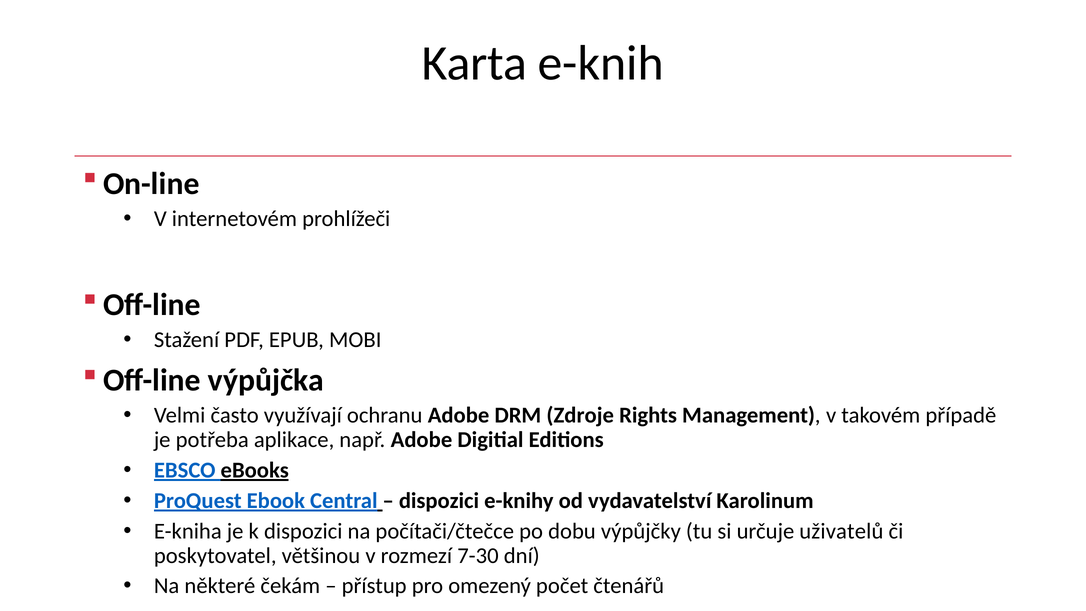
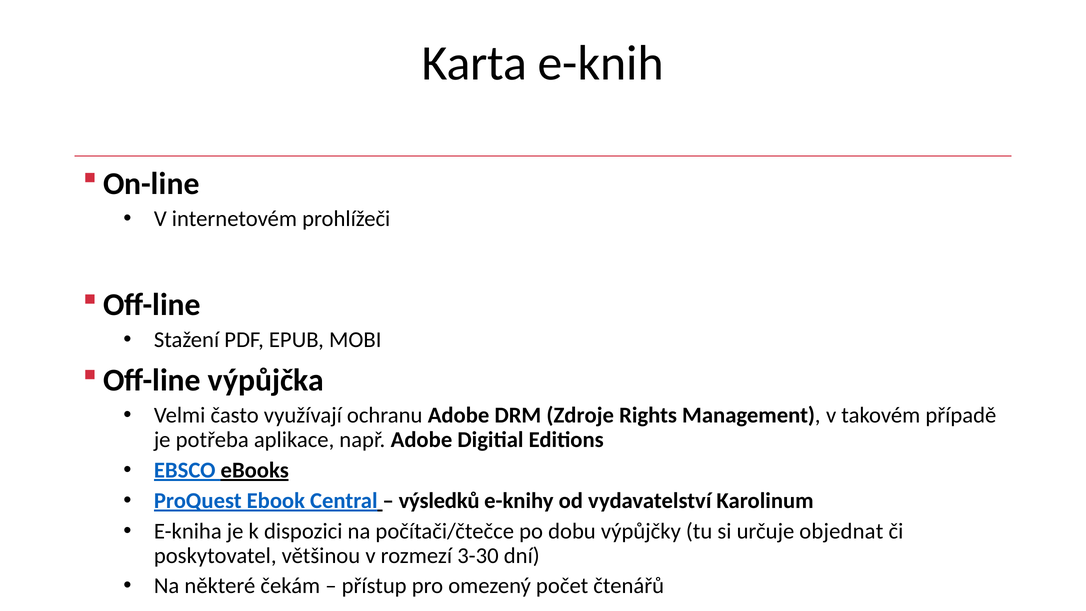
dispozici at (439, 501): dispozici -> výsledků
uživatelů: uživatelů -> objednat
7-30: 7-30 -> 3-30
